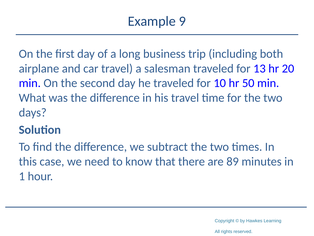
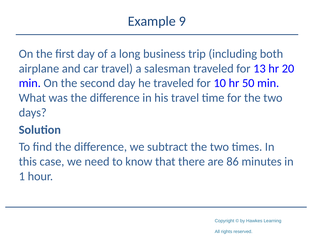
89: 89 -> 86
